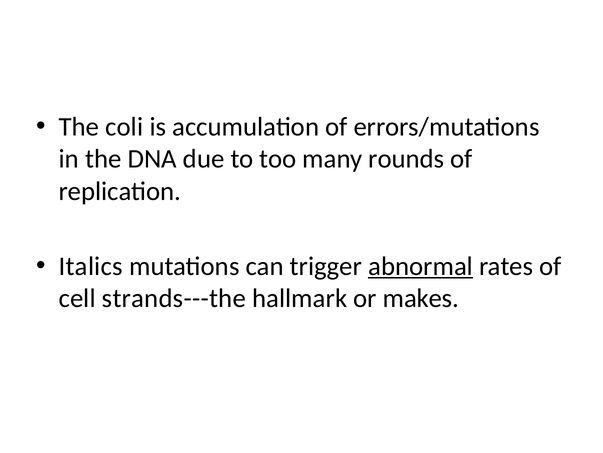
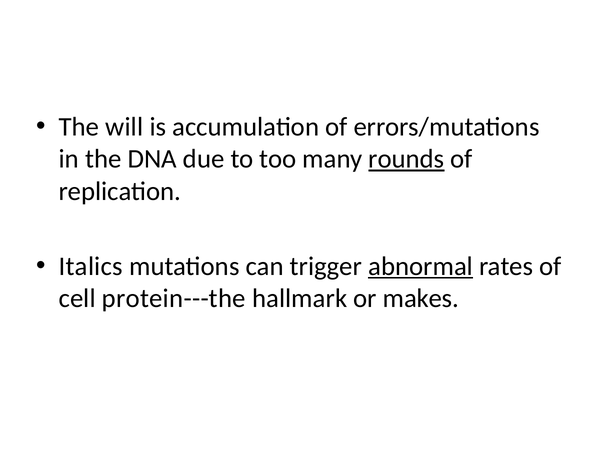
coli: coli -> will
rounds underline: none -> present
strands---the: strands---the -> protein---the
